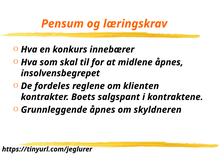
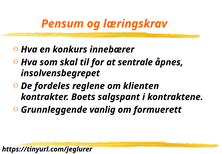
midlene: midlene -> sentrale
Grunnleggende åpnes: åpnes -> vanlig
skyldneren: skyldneren -> formuerett
